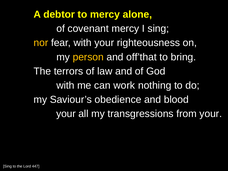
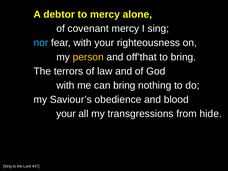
nor colour: yellow -> light blue
can work: work -> bring
from your: your -> hide
